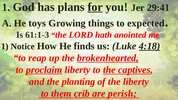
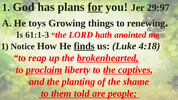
29:41: 29:41 -> 29:97
expected: expected -> renewing
finds underline: none -> present
4:18 underline: present -> none
the liberty: liberty -> shame
crib: crib -> told
perish: perish -> people
